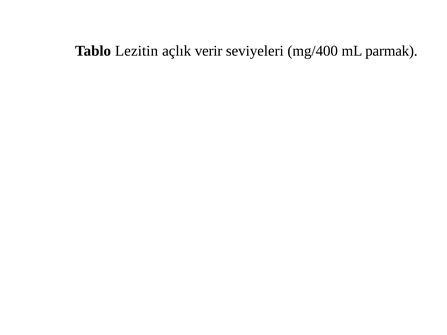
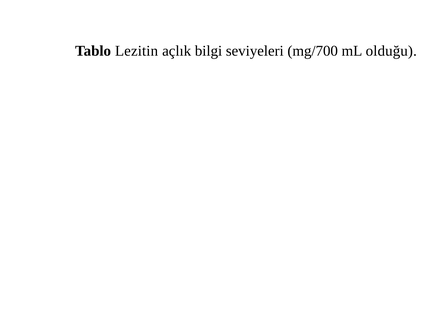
verir: verir -> bilgi
mg/400: mg/400 -> mg/700
parmak: parmak -> olduğu
